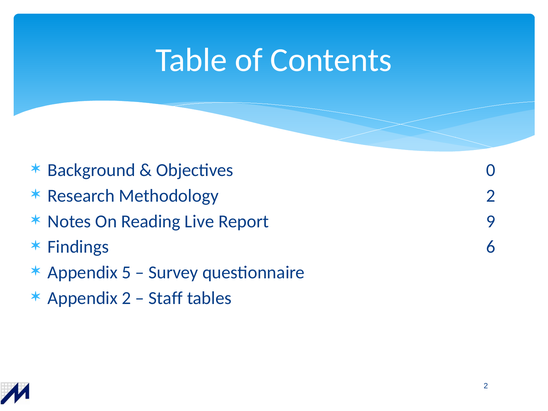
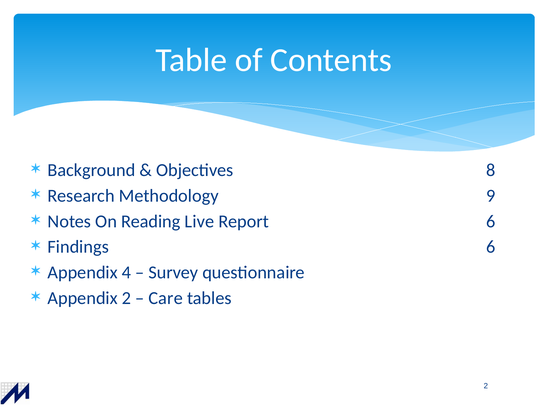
0: 0 -> 8
Methodology 2: 2 -> 9
Report 9: 9 -> 6
5: 5 -> 4
Staff: Staff -> Care
